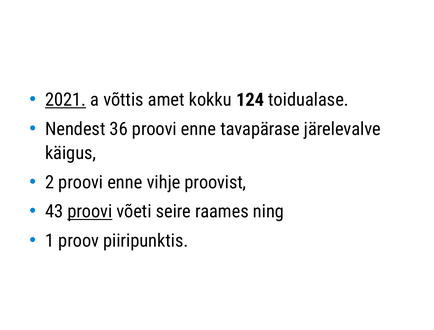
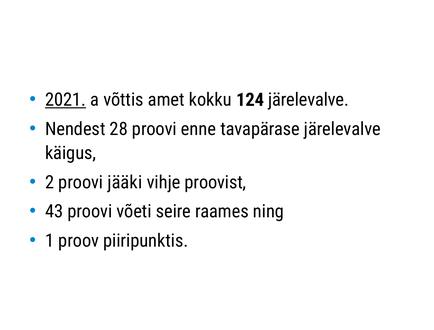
124 toidualase: toidualase -> järelevalve
36: 36 -> 28
2 proovi enne: enne -> jääki
proovi at (90, 211) underline: present -> none
